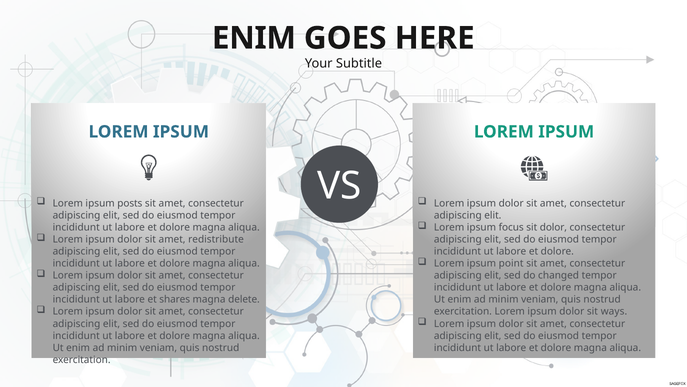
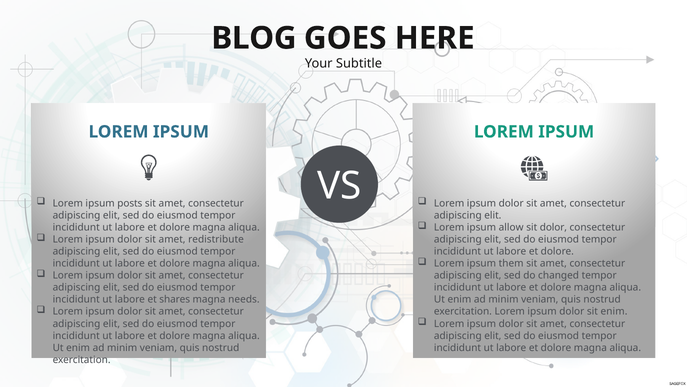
ENIM at (254, 38): ENIM -> BLOG
focus: focus -> allow
point: point -> them
delete: delete -> needs
sit ways: ways -> enim
